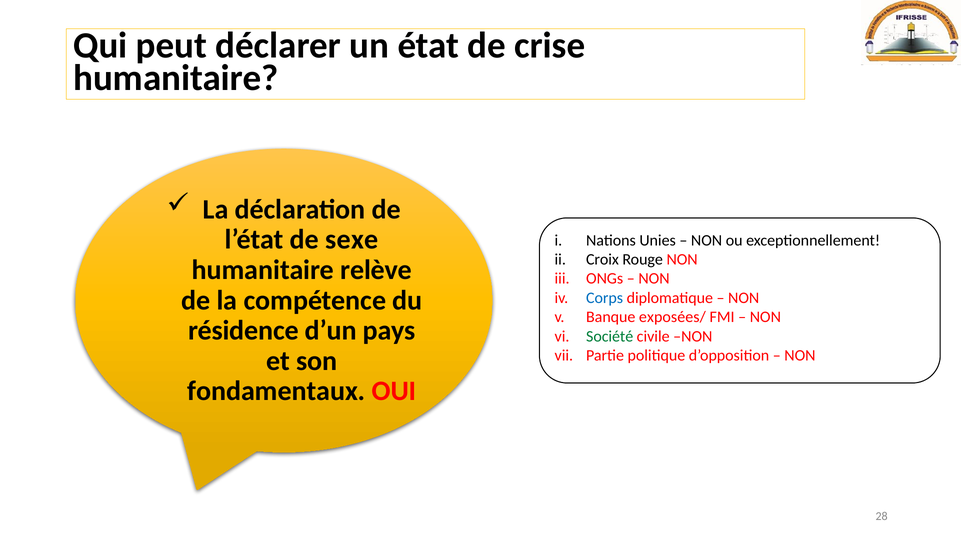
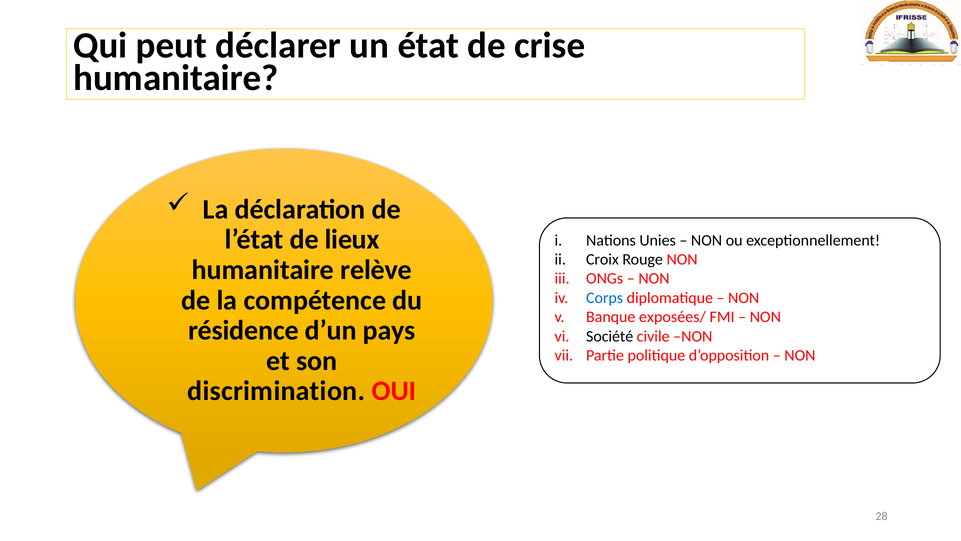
sexe: sexe -> lieux
Société colour: green -> black
fondamentaux: fondamentaux -> discrimination
